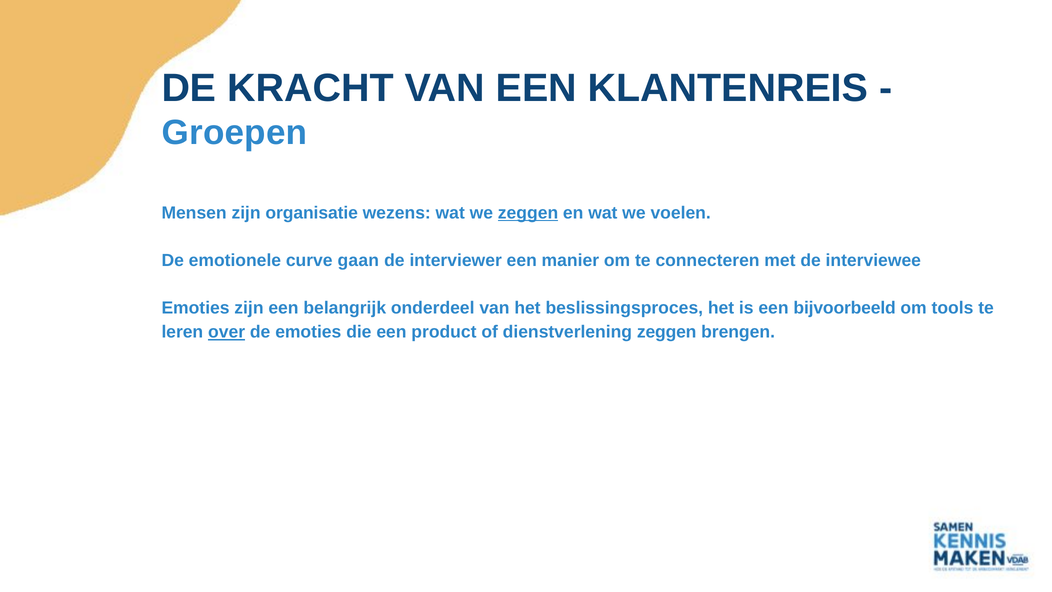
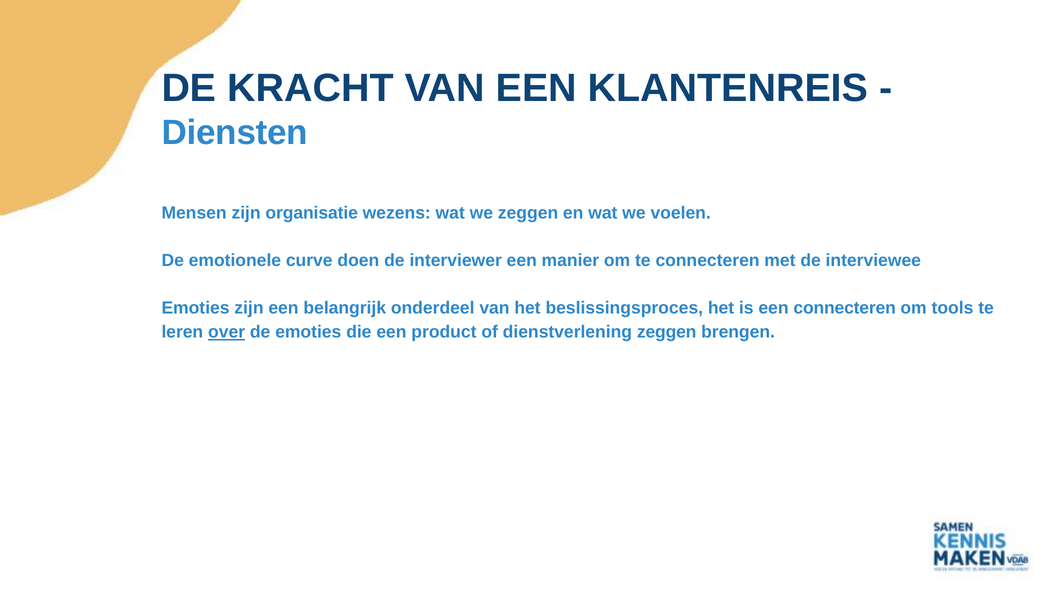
Groepen: Groepen -> Diensten
zeggen at (528, 213) underline: present -> none
gaan: gaan -> doen
een bijvoorbeeld: bijvoorbeeld -> connecteren
